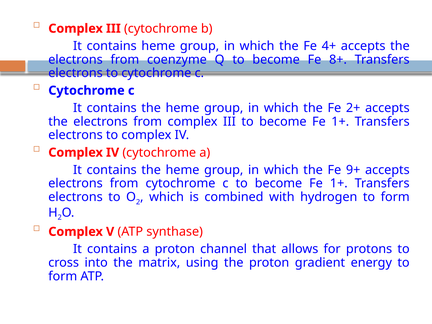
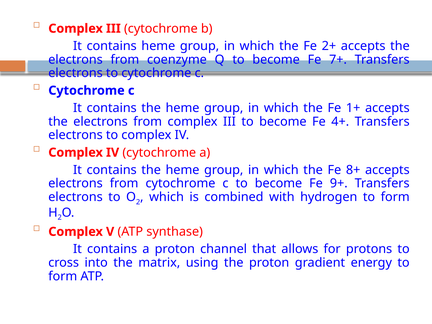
4+: 4+ -> 2+
8+: 8+ -> 7+
2+: 2+ -> 1+
1+ at (340, 122): 1+ -> 4+
9+: 9+ -> 8+
1+ at (339, 184): 1+ -> 9+
